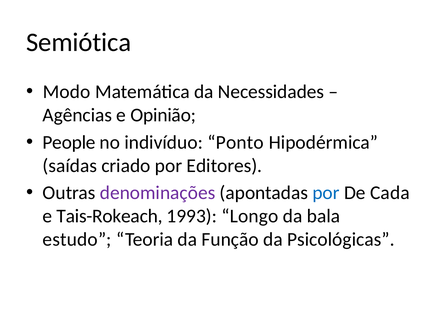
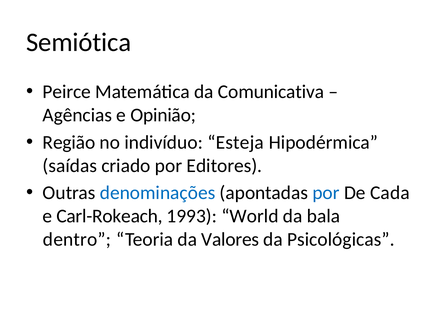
Modo: Modo -> Peirce
Necessidades: Necessidades -> Comunicativa
People: People -> Região
Ponto: Ponto -> Esteja
denominações colour: purple -> blue
Tais-Rokeach: Tais-Rokeach -> Carl-Rokeach
Longo: Longo -> World
estudo: estudo -> dentro
Função: Função -> Valores
